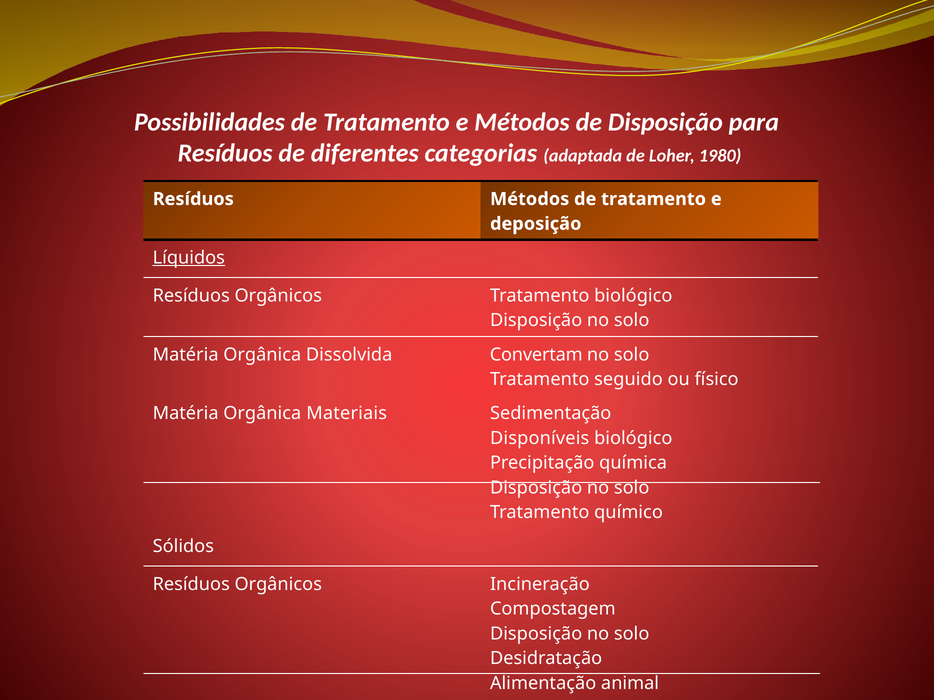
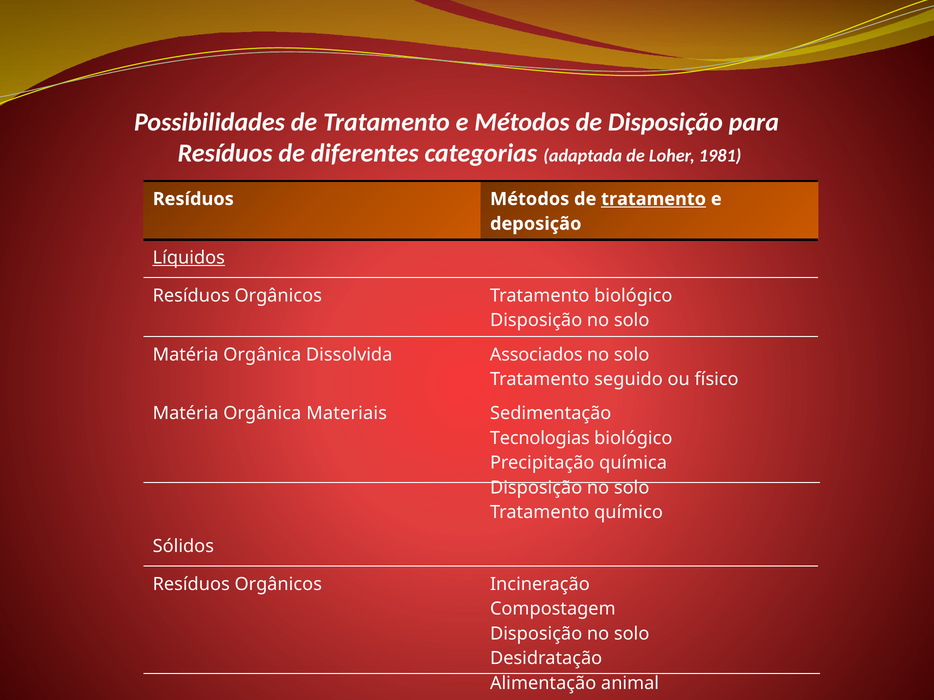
1980: 1980 -> 1981
tratamento at (654, 199) underline: none -> present
Convertam: Convertam -> Associados
Disponíveis: Disponíveis -> Tecnologias
